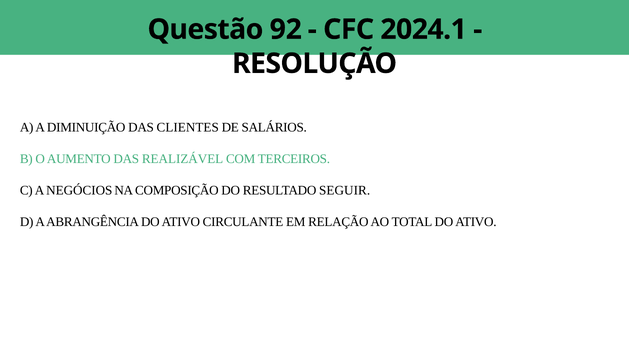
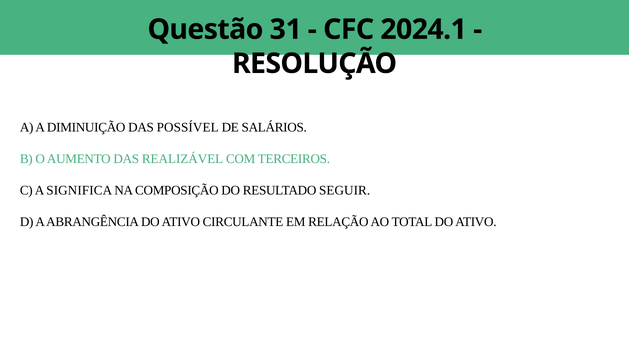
92: 92 -> 31
CLIENTES: CLIENTES -> POSSÍVEL
NEGÓCIOS: NEGÓCIOS -> SIGNIFICA
